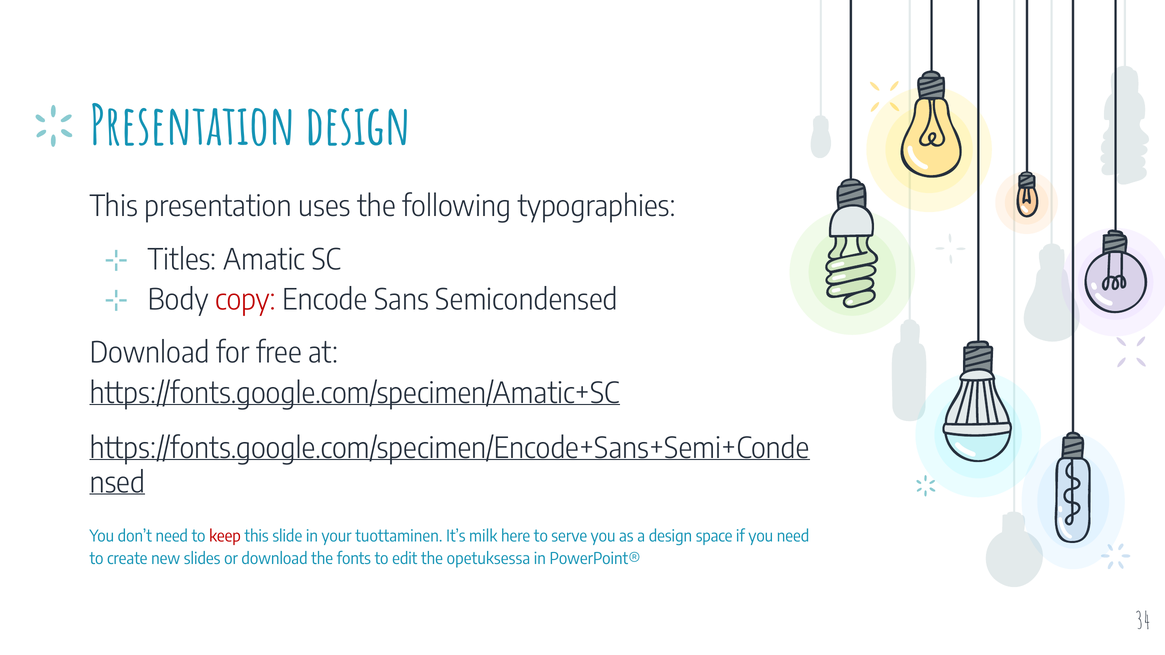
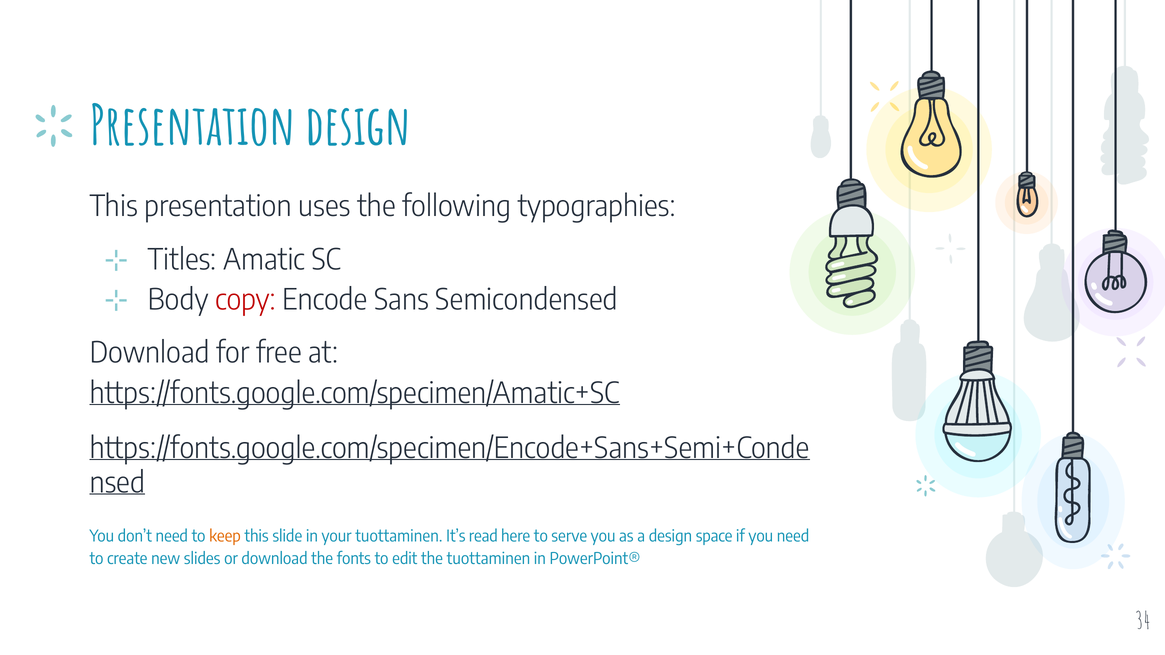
keep colour: red -> orange
milk: milk -> read
the opetuksessa: opetuksessa -> tuottaminen
